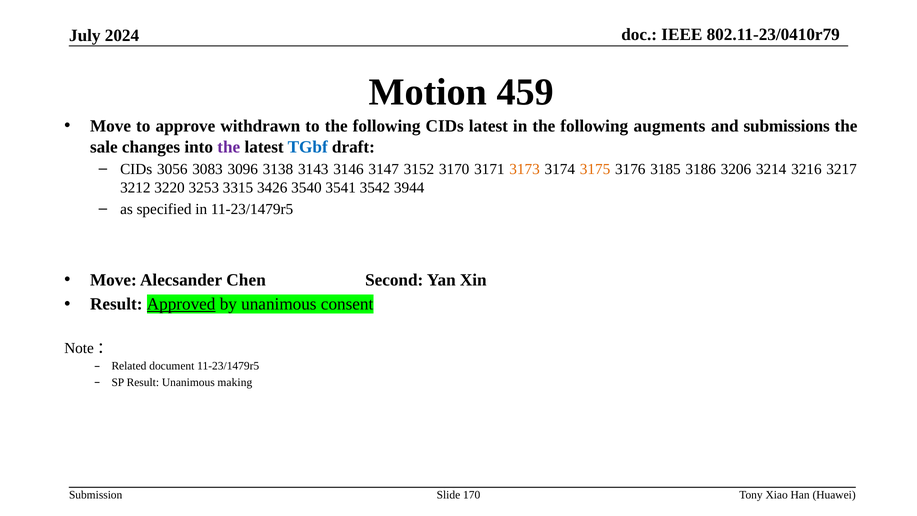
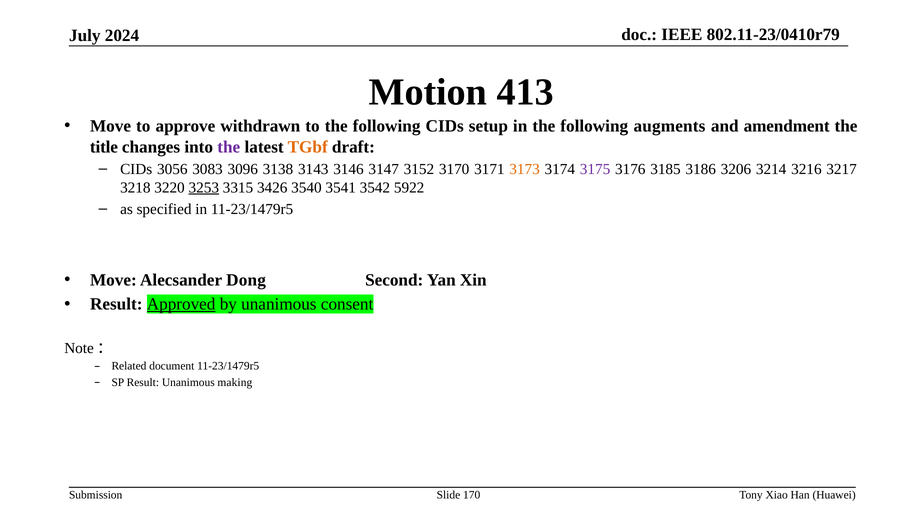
459: 459 -> 413
CIDs latest: latest -> setup
submissions: submissions -> amendment
sale: sale -> title
TGbf colour: blue -> orange
3175 colour: orange -> purple
3212: 3212 -> 3218
3253 underline: none -> present
3944: 3944 -> 5922
Chen: Chen -> Dong
